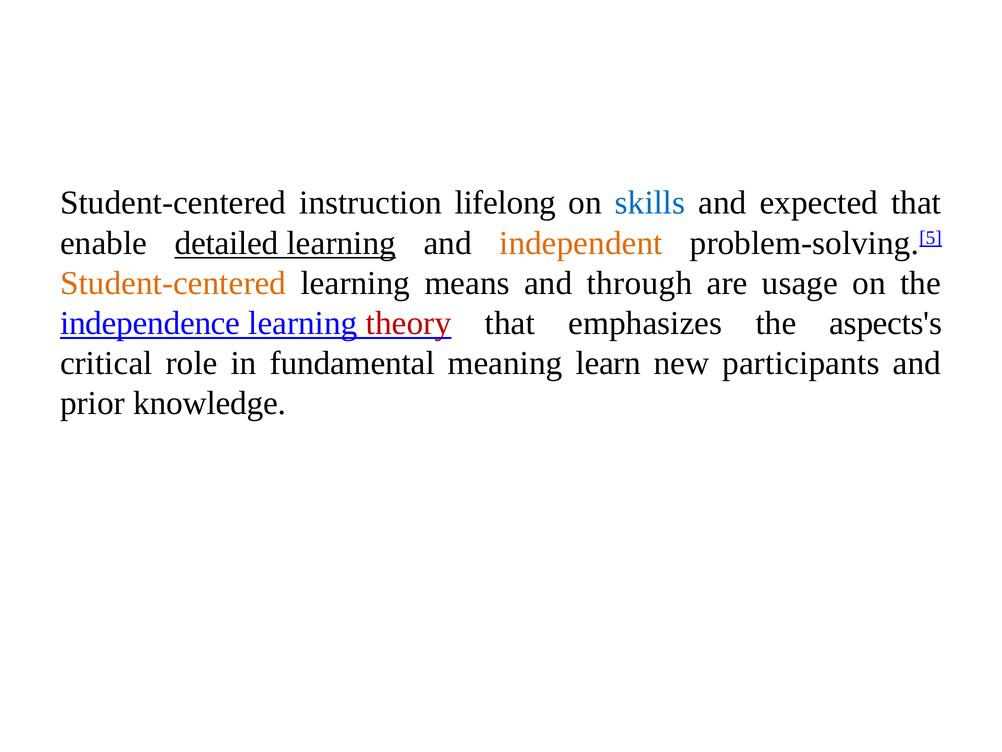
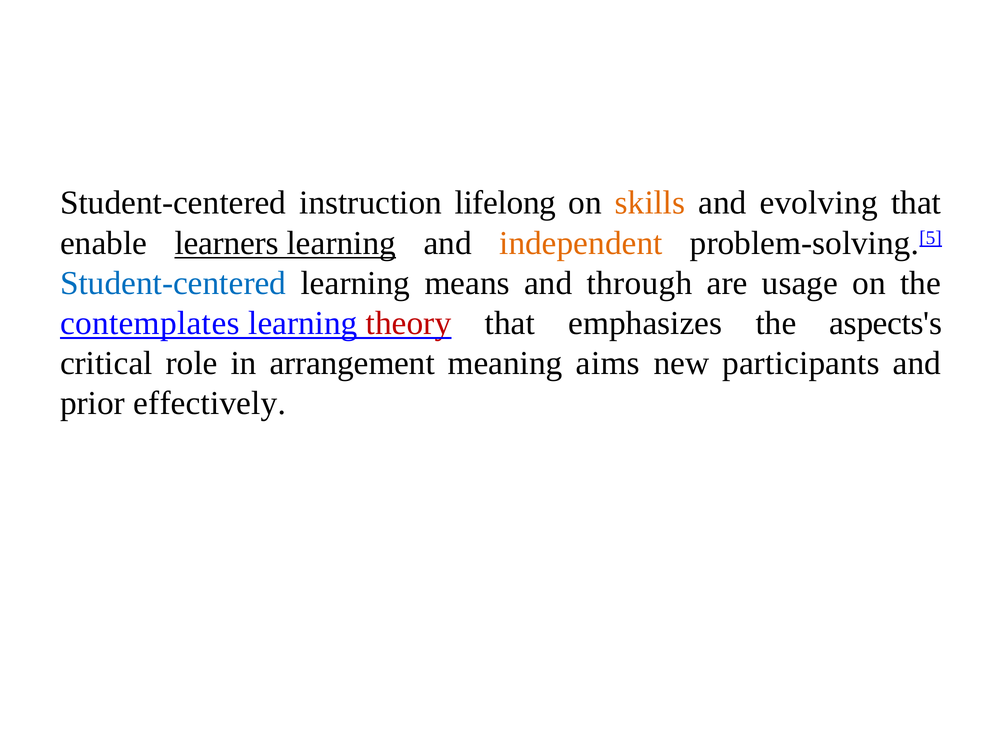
skills colour: blue -> orange
expected: expected -> evolving
detailed: detailed -> learners
Student-centered at (173, 283) colour: orange -> blue
independence: independence -> contemplates
fundamental: fundamental -> arrangement
learn: learn -> aims
knowledge: knowledge -> effectively
